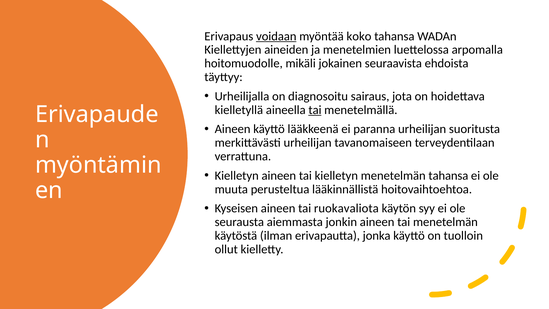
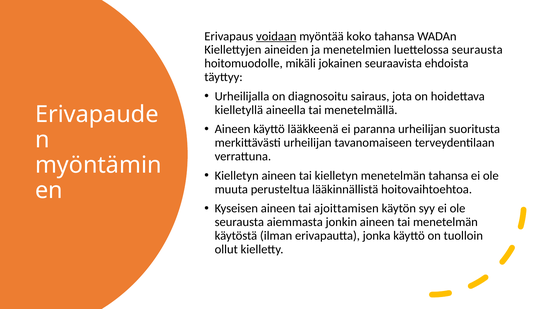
luettelossa arpomalla: arpomalla -> seurausta
tai at (315, 110) underline: present -> none
ruokavaliota: ruokavaliota -> ajoittamisen
